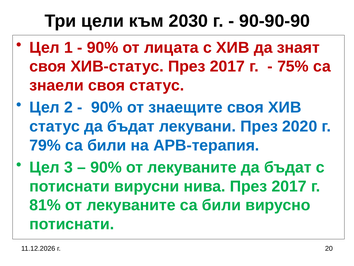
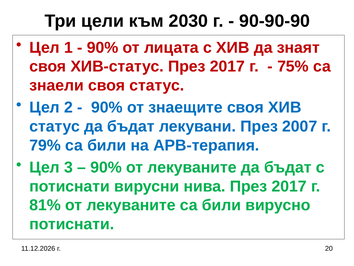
2020: 2020 -> 2007
